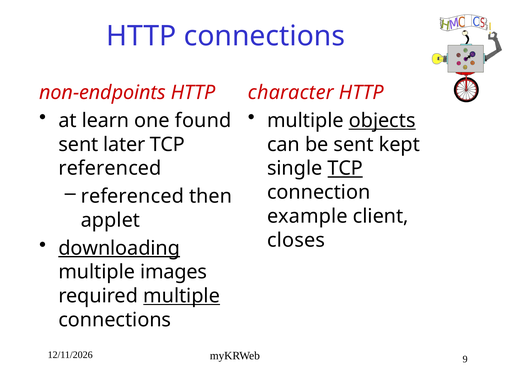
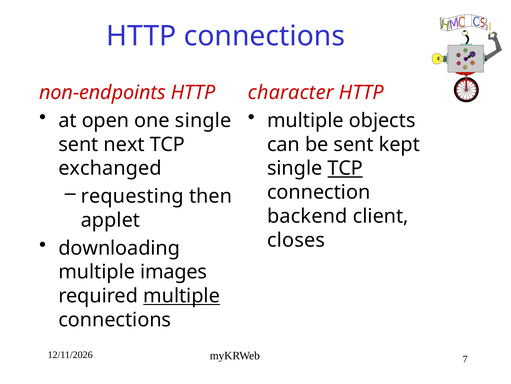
learn: learn -> open
one found: found -> single
objects underline: present -> none
later: later -> next
referenced at (110, 168): referenced -> exchanged
referenced at (132, 196): referenced -> requesting
example: example -> backend
downloading underline: present -> none
9: 9 -> 7
